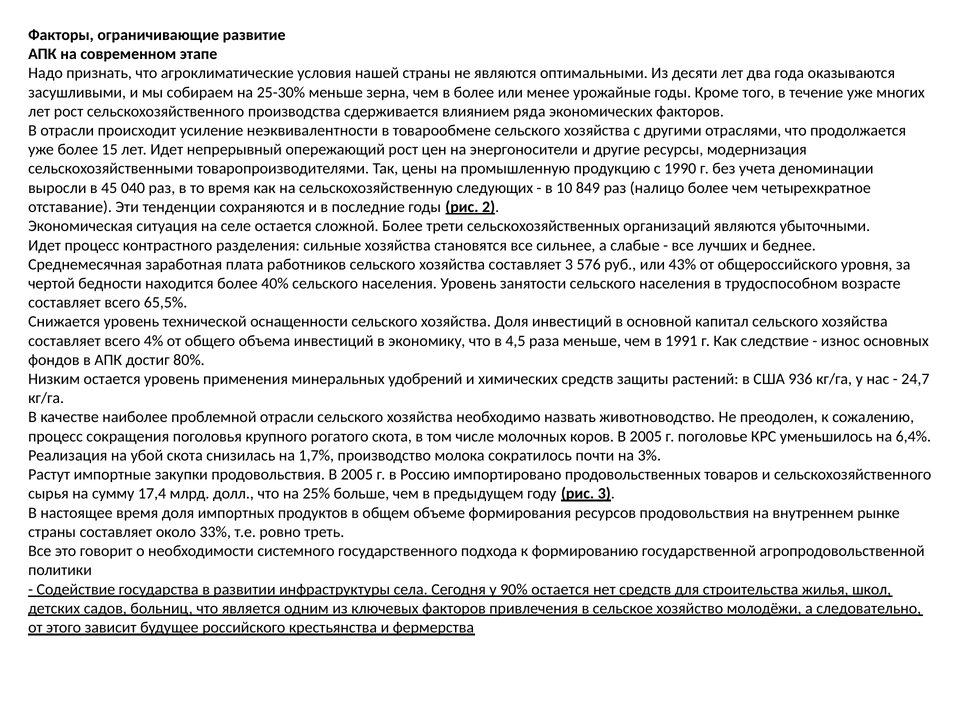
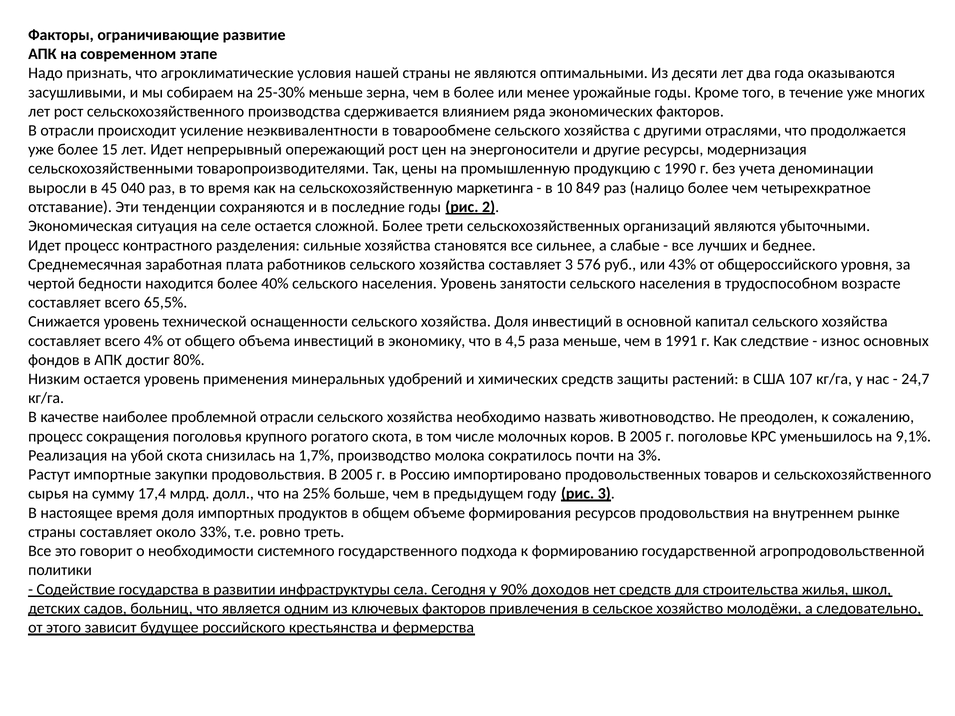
следующих: следующих -> маркетинга
936: 936 -> 107
6,4%: 6,4% -> 9,1%
90% остается: остается -> доходов
